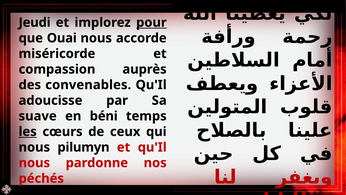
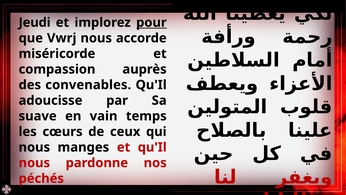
Ouai: Ouai -> Vwrj
béni: béni -> vain
les underline: present -> none
pilumyn: pilumyn -> manges
